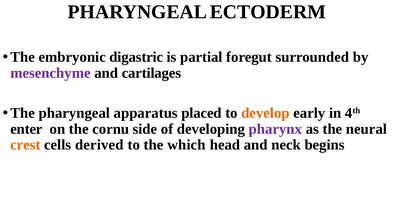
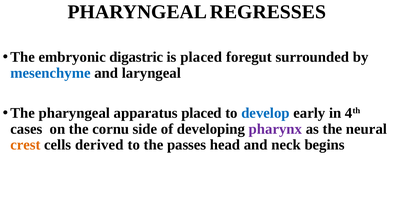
ECTODERM: ECTODERM -> REGRESSES
is partial: partial -> placed
mesenchyme colour: purple -> blue
cartilages: cartilages -> laryngeal
develop colour: orange -> blue
enter: enter -> cases
which: which -> passes
